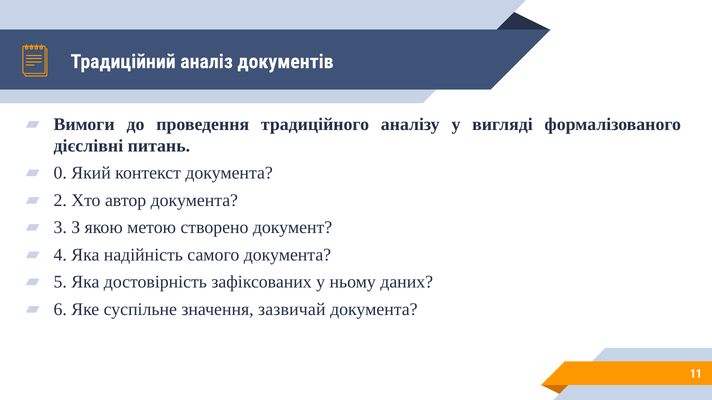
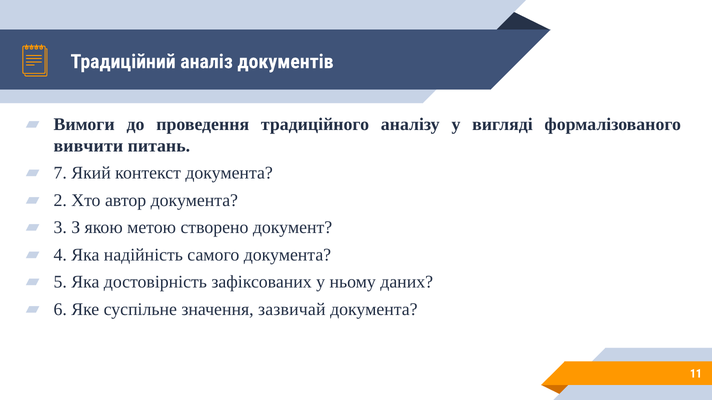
дієслівні: дієслівні -> вивчити
0: 0 -> 7
